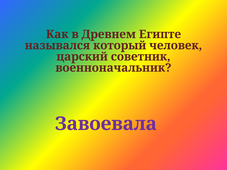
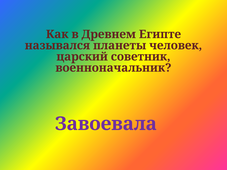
который: который -> планеты
